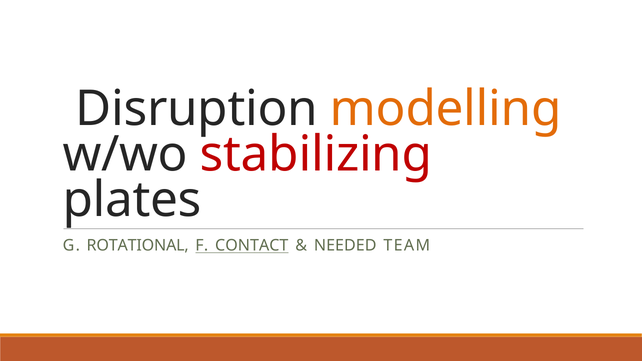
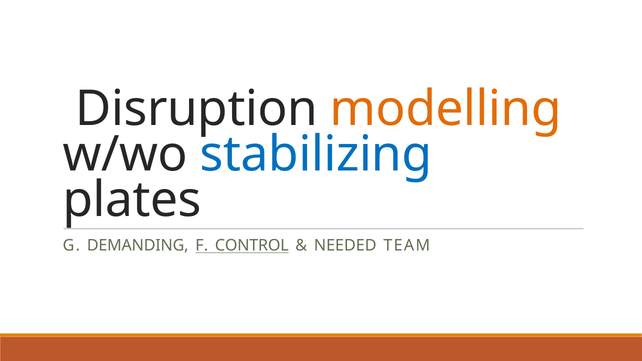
stabilizing colour: red -> blue
ROTATIONAL: ROTATIONAL -> DEMANDING
CONTACT: CONTACT -> CONTROL
